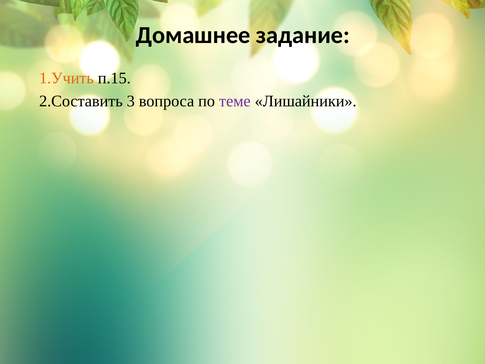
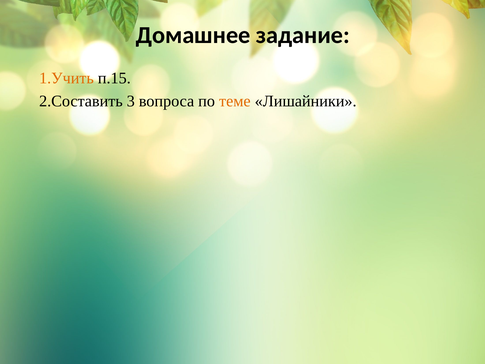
теме colour: purple -> orange
